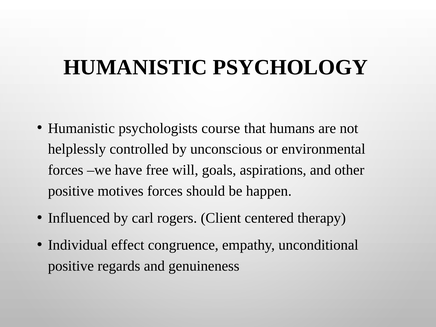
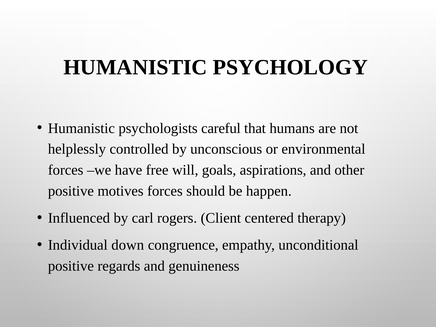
course: course -> careful
effect: effect -> down
